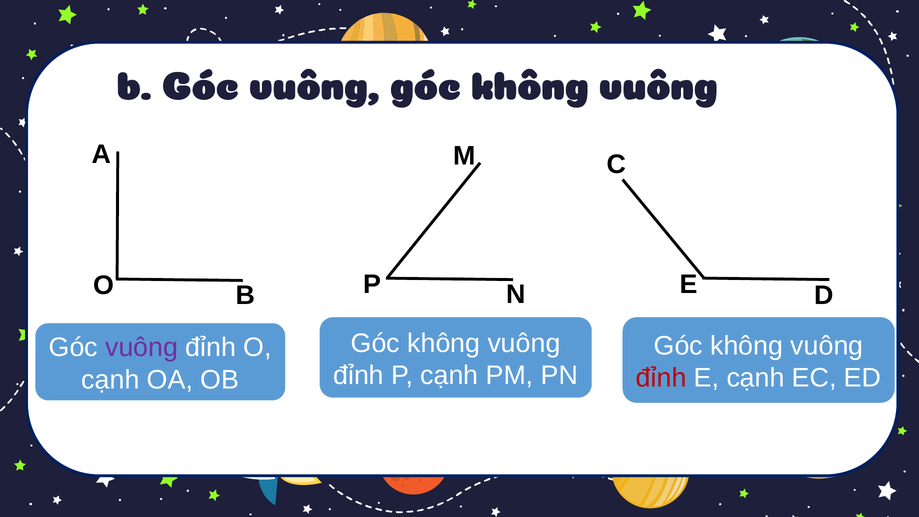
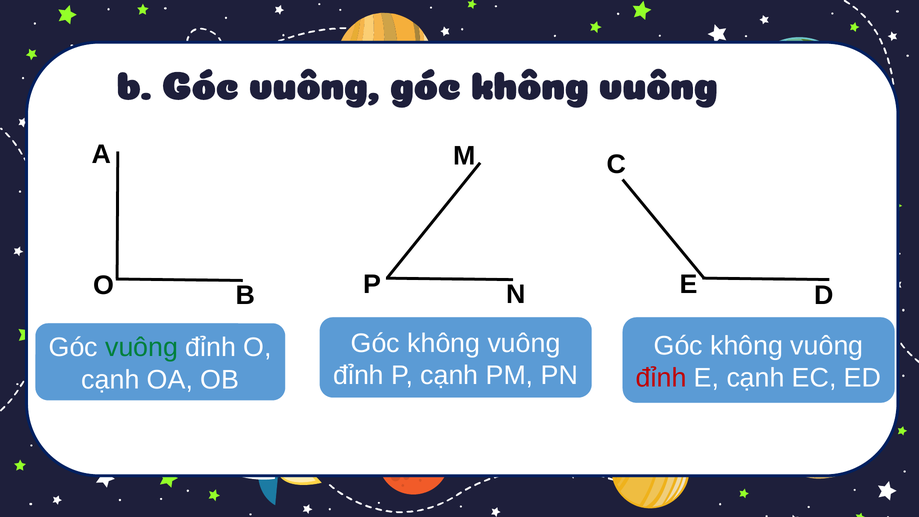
vuông at (142, 348) colour: purple -> green
